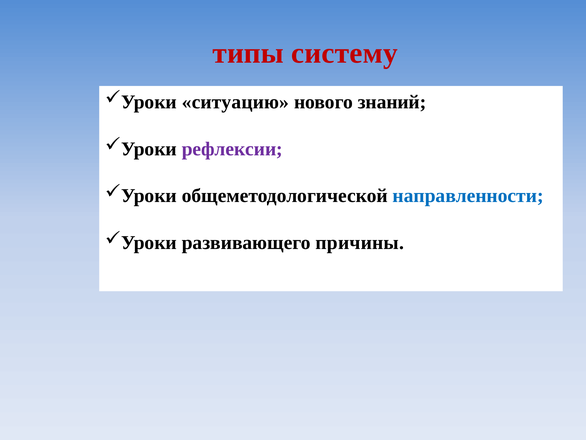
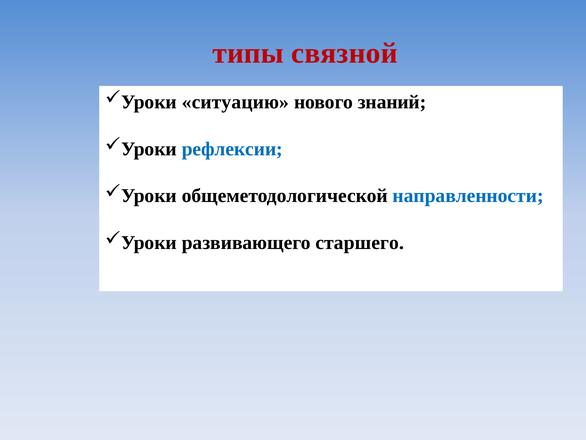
систему: систему -> связной
рефлексии colour: purple -> blue
причины: причины -> старшего
